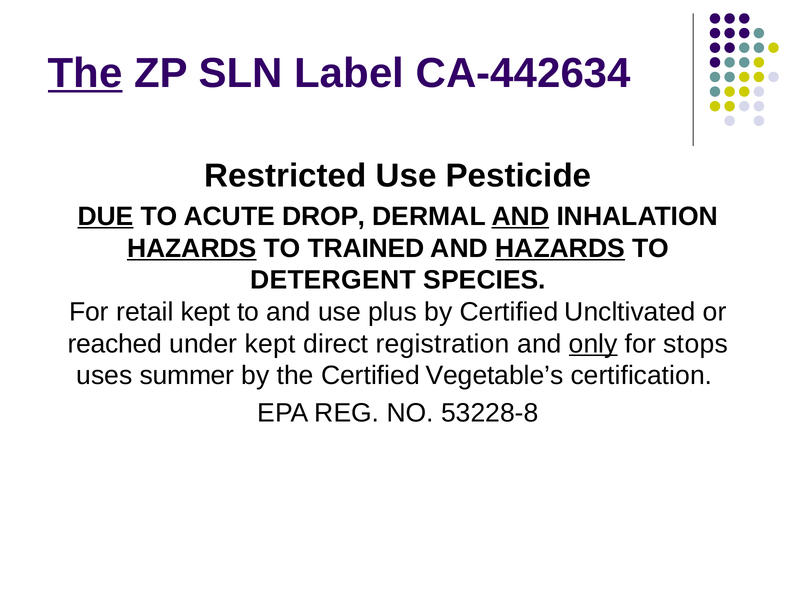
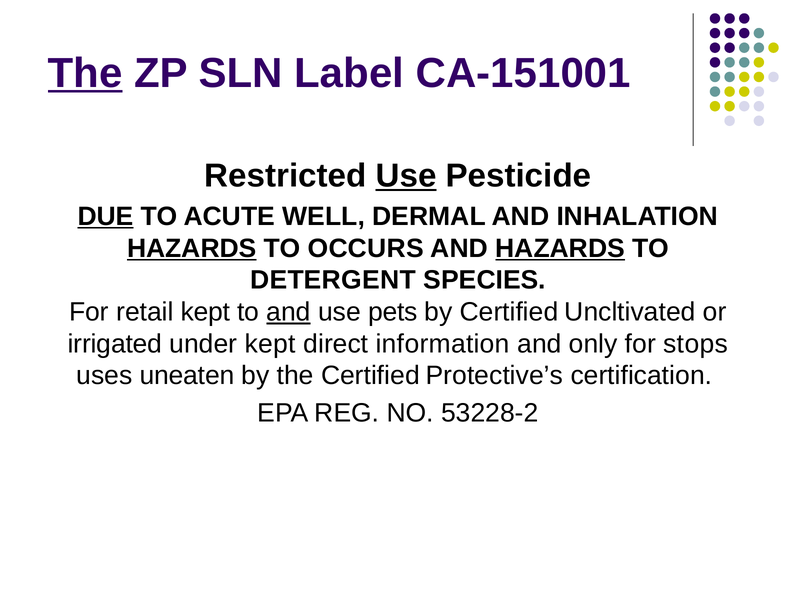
CA-442634: CA-442634 -> CA-151001
Use at (406, 176) underline: none -> present
DROP: DROP -> WELL
AND at (520, 217) underline: present -> none
TRAINED: TRAINED -> OCCURS
and at (289, 312) underline: none -> present
plus: plus -> pets
reached: reached -> irrigated
registration: registration -> information
only underline: present -> none
summer: summer -> uneaten
Vegetable’s: Vegetable’s -> Protective’s
53228-8: 53228-8 -> 53228-2
